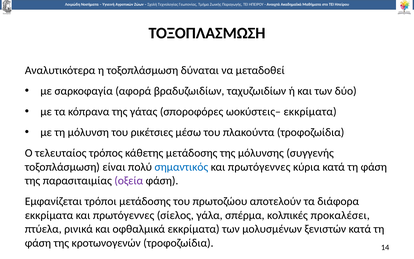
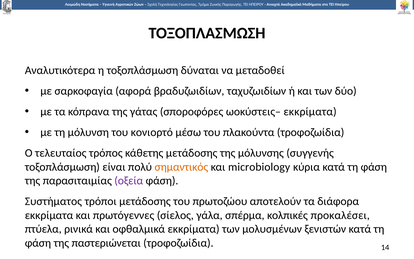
ρικέτσιες: ρικέτσιες -> κονιορτό
σημαντικός colour: blue -> orange
πρωτόγεννες at (259, 167): πρωτόγεννες -> microbiology
Εμφανίζεται: Εμφανίζεται -> Συστήματος
κροτωνογενών: κροτωνογενών -> παστεριώνεται
